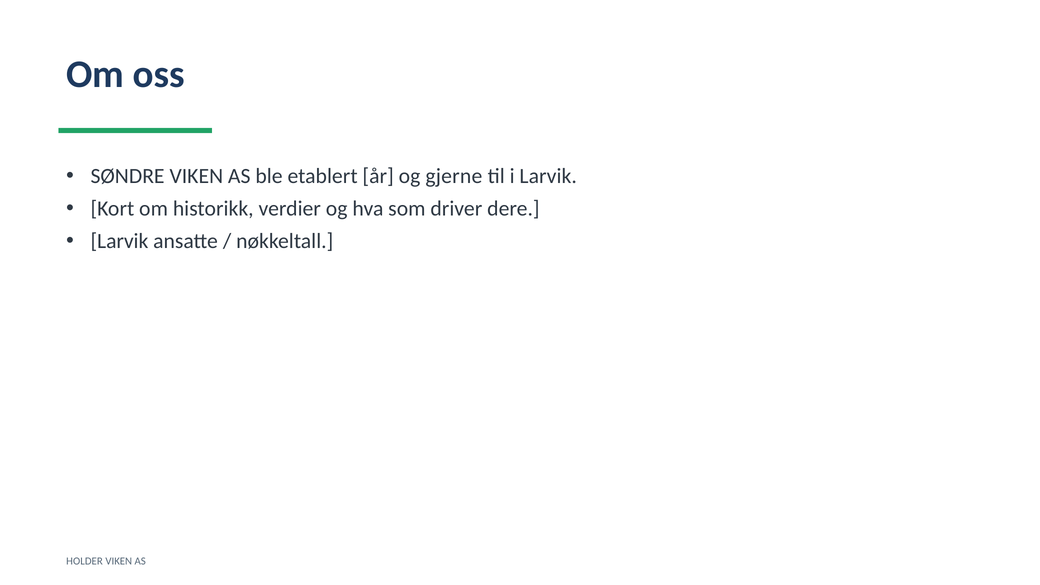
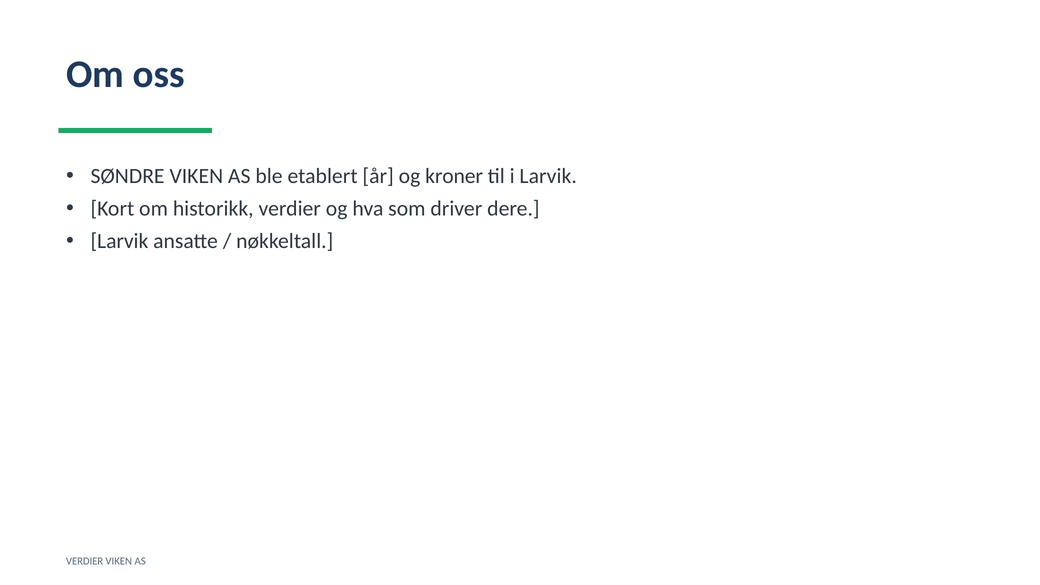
gjerne: gjerne -> kroner
HOLDER at (85, 561): HOLDER -> VERDIER
